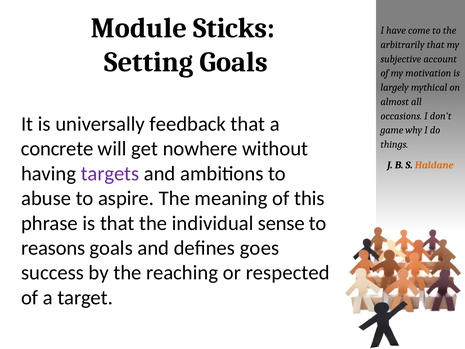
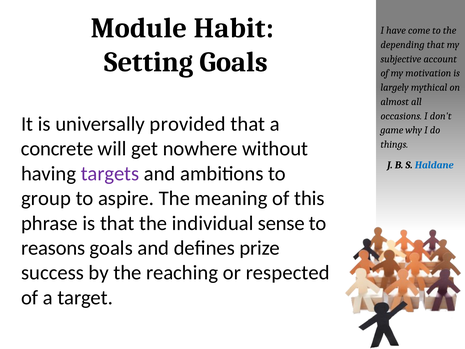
Sticks: Sticks -> Habit
arbitrarily: arbitrarily -> depending
feedback: feedback -> provided
Haldane colour: orange -> blue
abuse: abuse -> group
goes: goes -> prize
